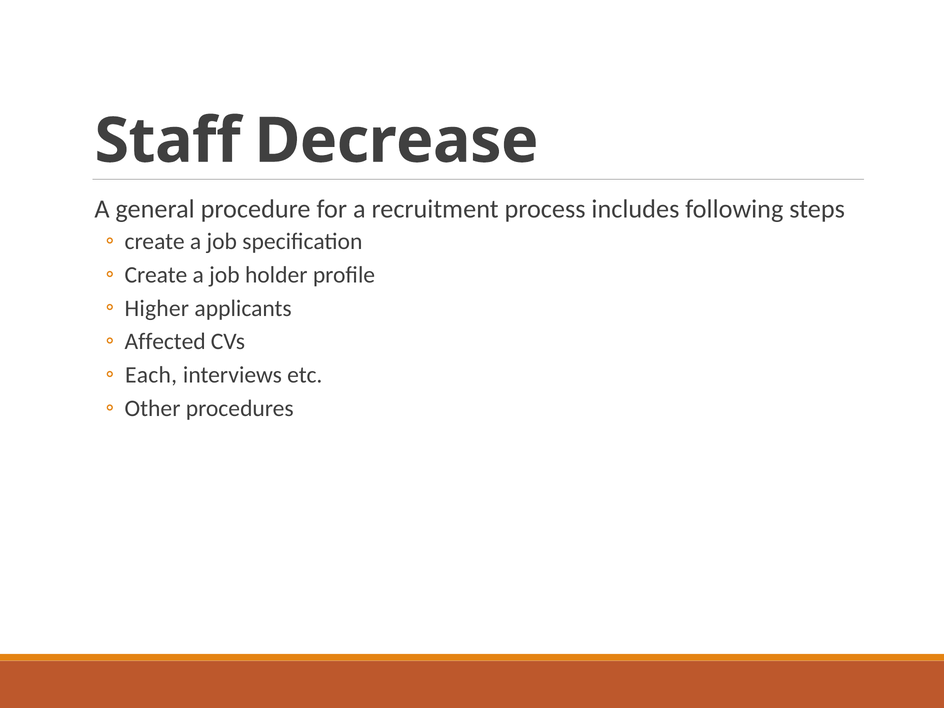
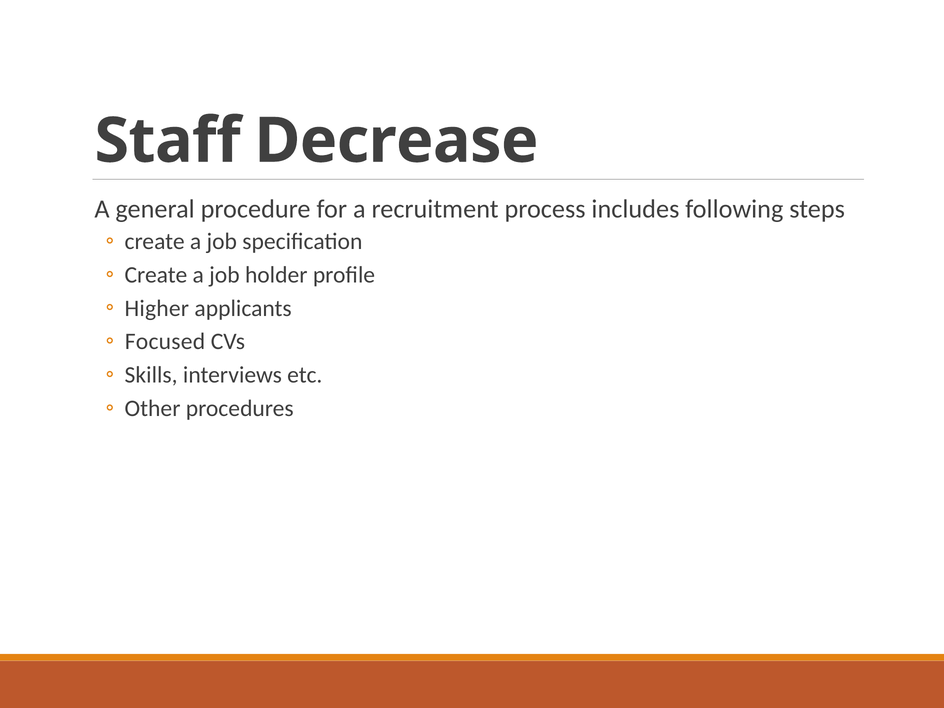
Affected: Affected -> Focused
Each: Each -> Skills
